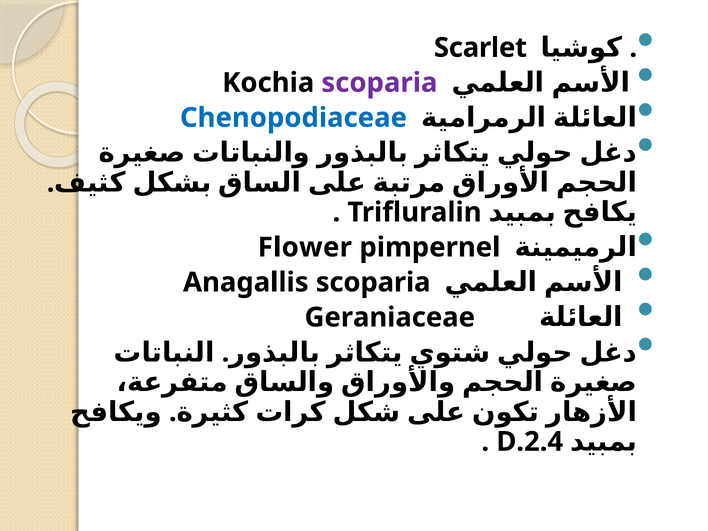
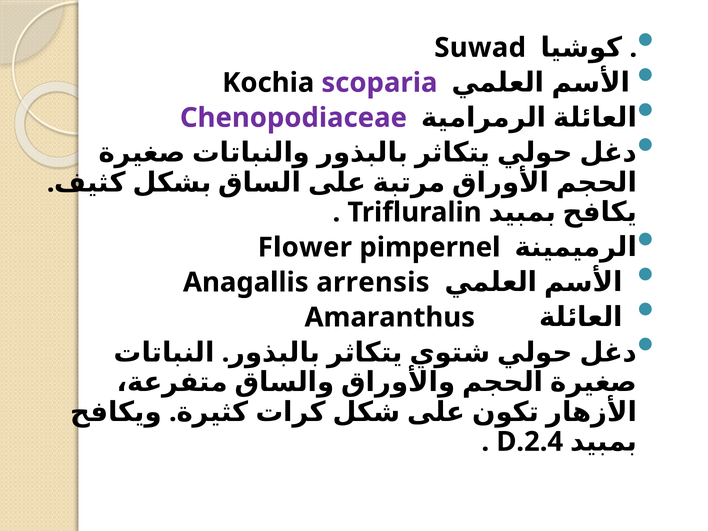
Scarlet: Scarlet -> Suwad
Chenopodiaceae colour: blue -> purple
Anagallis scoparia: scoparia -> arrensis
Geraniaceae: Geraniaceae -> Amaranthus
